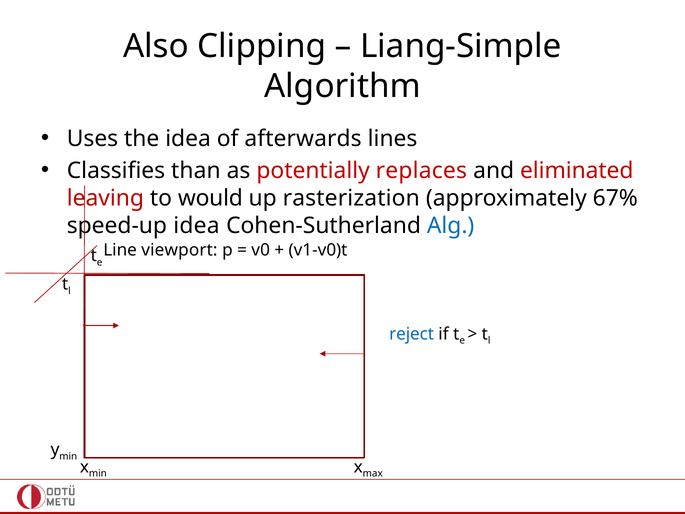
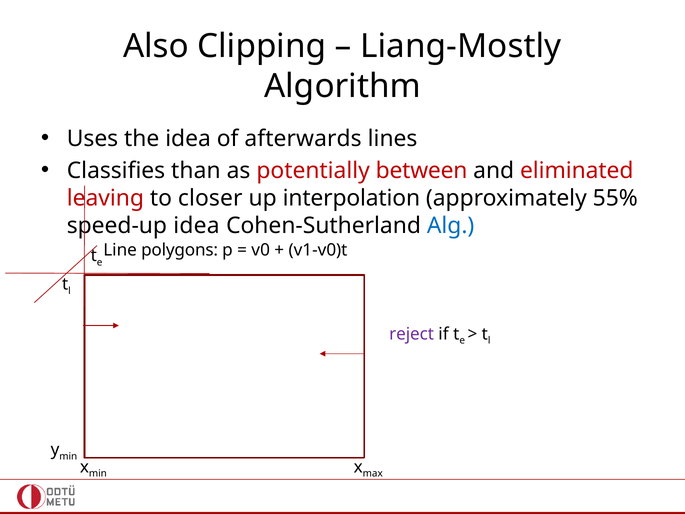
Liang-Simple: Liang-Simple -> Liang-Mostly
replaces: replaces -> between
would: would -> closer
rasterization: rasterization -> interpolation
67%: 67% -> 55%
viewport: viewport -> polygons
reject colour: blue -> purple
